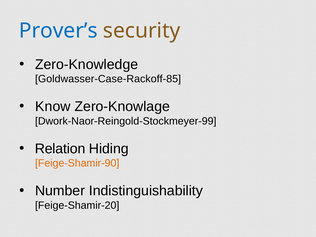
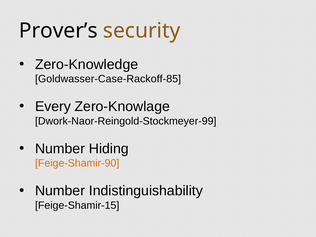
Prover’s colour: blue -> black
Know: Know -> Every
Relation at (60, 149): Relation -> Number
Feige-Shamir-20: Feige-Shamir-20 -> Feige-Shamir-15
